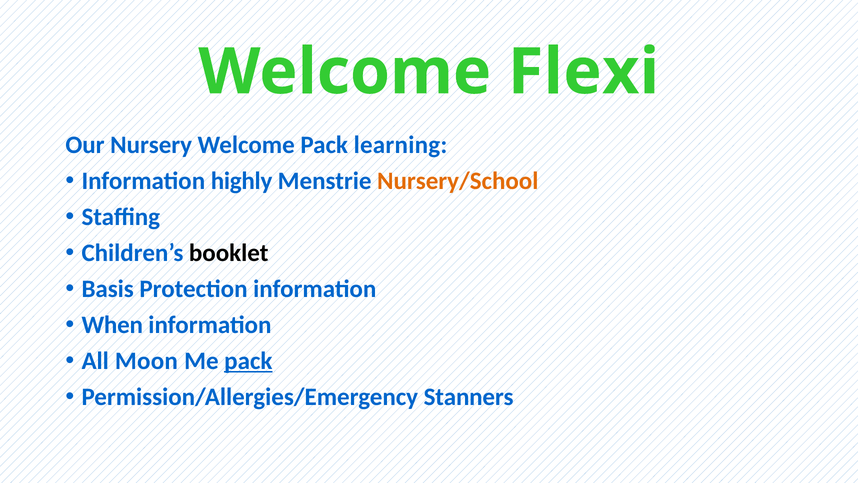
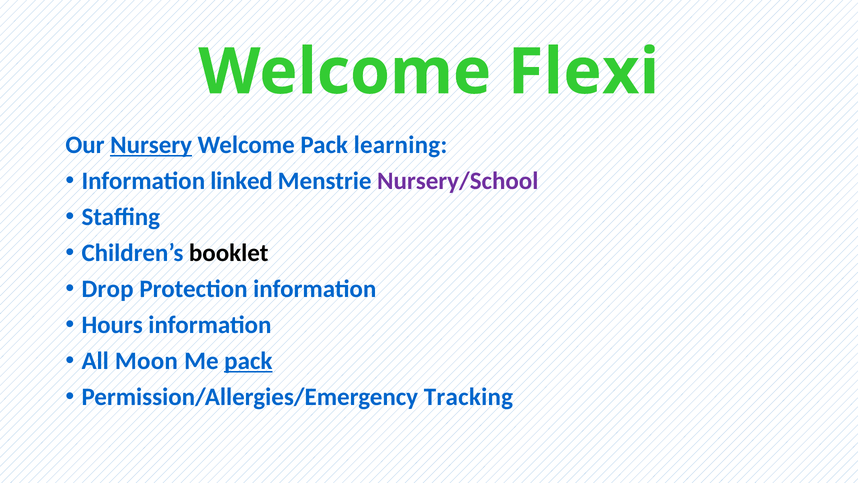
Nursery underline: none -> present
highly: highly -> linked
Nursery/School colour: orange -> purple
Basis: Basis -> Drop
When: When -> Hours
Stanners: Stanners -> Tracking
